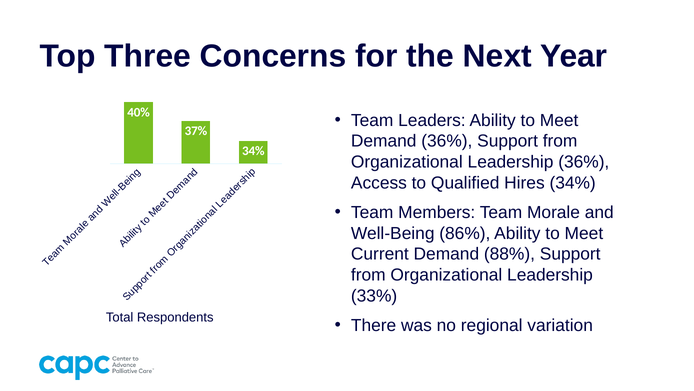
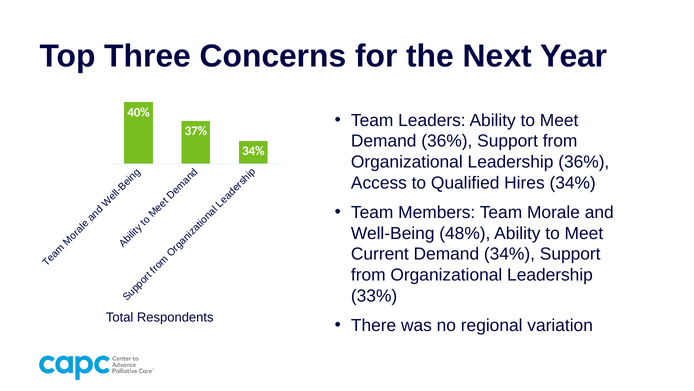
86%: 86% -> 48%
Demand 88%: 88% -> 34%
